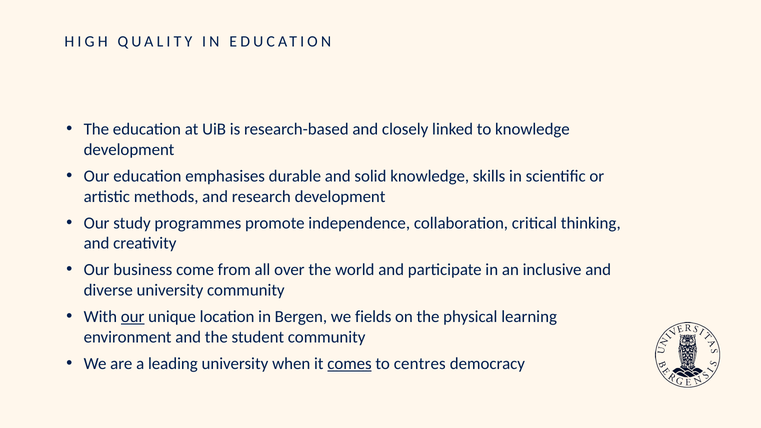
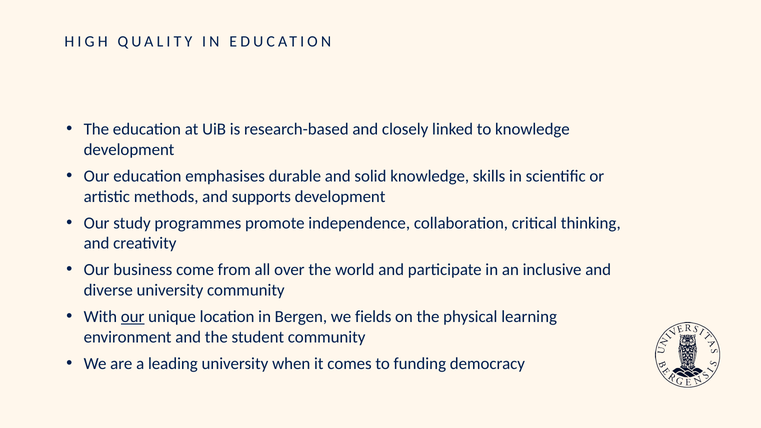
research: research -> supports
comes underline: present -> none
centres: centres -> funding
